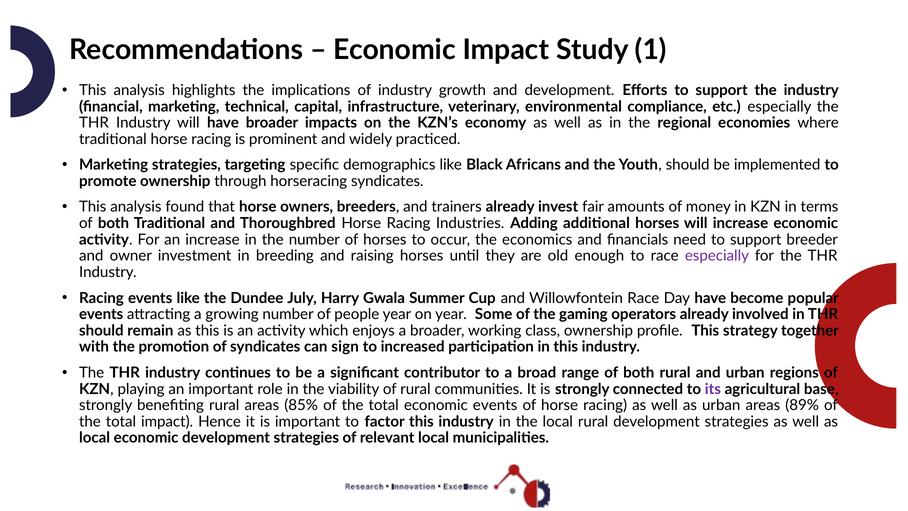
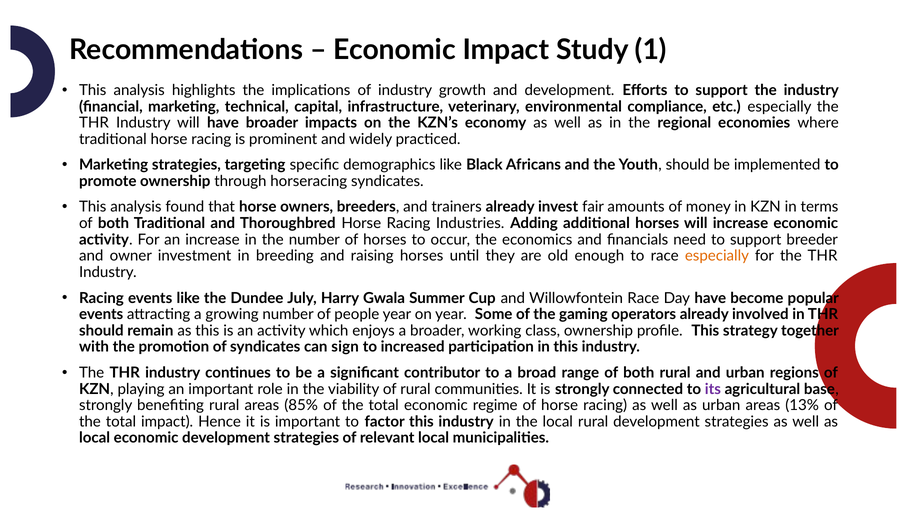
especially at (717, 256) colour: purple -> orange
economic events: events -> regime
89%: 89% -> 13%
